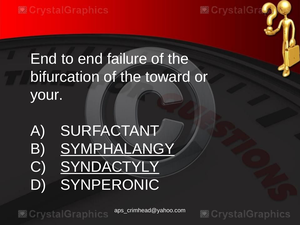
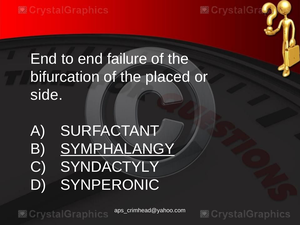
toward: toward -> placed
your: your -> side
SYNDACTYLY underline: present -> none
